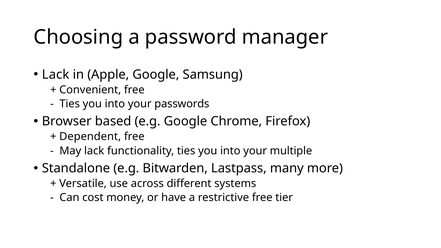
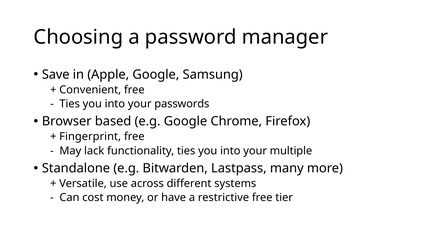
Lack at (56, 75): Lack -> Save
Dependent: Dependent -> Fingerprint
